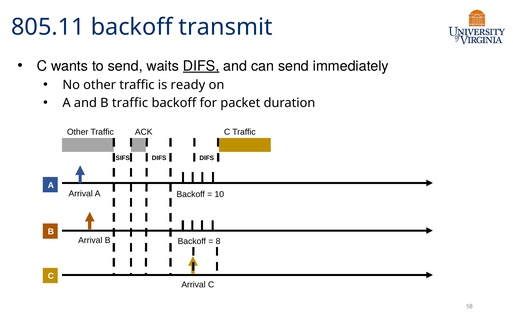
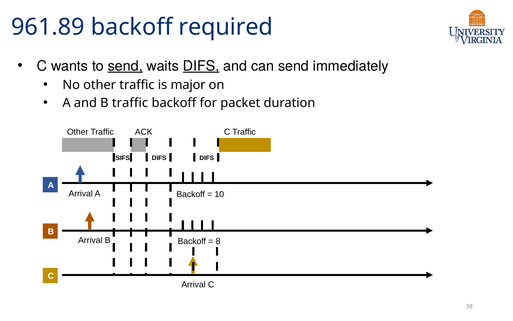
805.11: 805.11 -> 961.89
transmit: transmit -> required
send at (125, 66) underline: none -> present
ready: ready -> major
